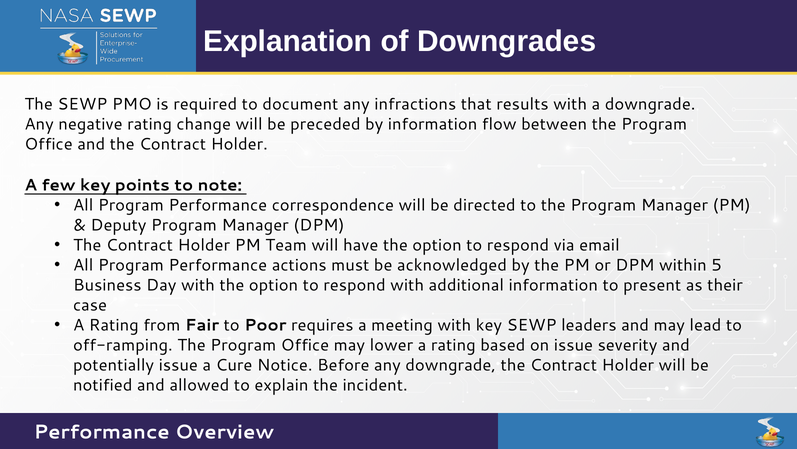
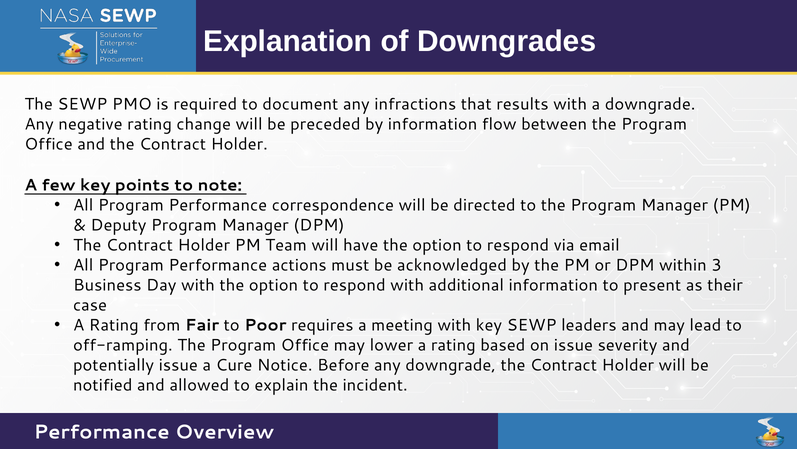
5: 5 -> 3
